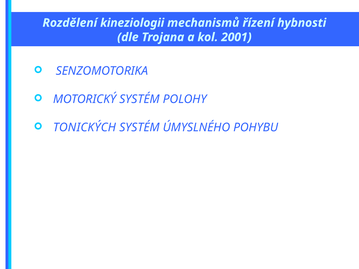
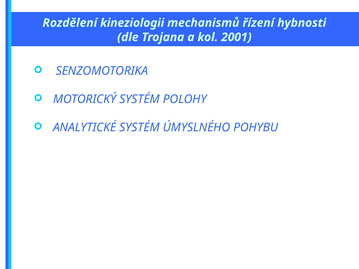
TONICKÝCH: TONICKÝCH -> ANALYTICKÉ
